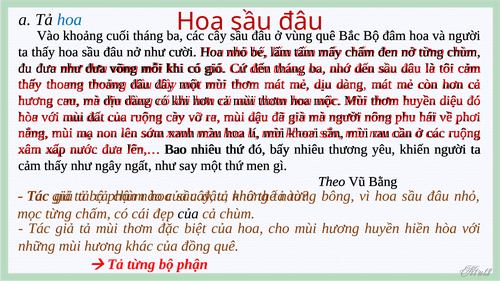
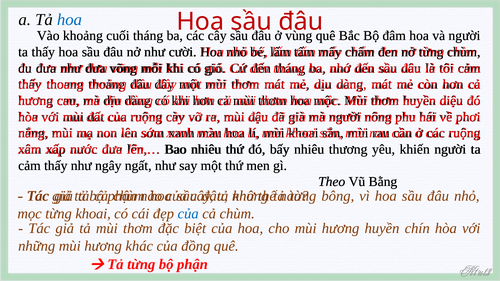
từng chấm: chấm -> khoai
của at (188, 214) colour: black -> blue
hiền: hiền -> chín
